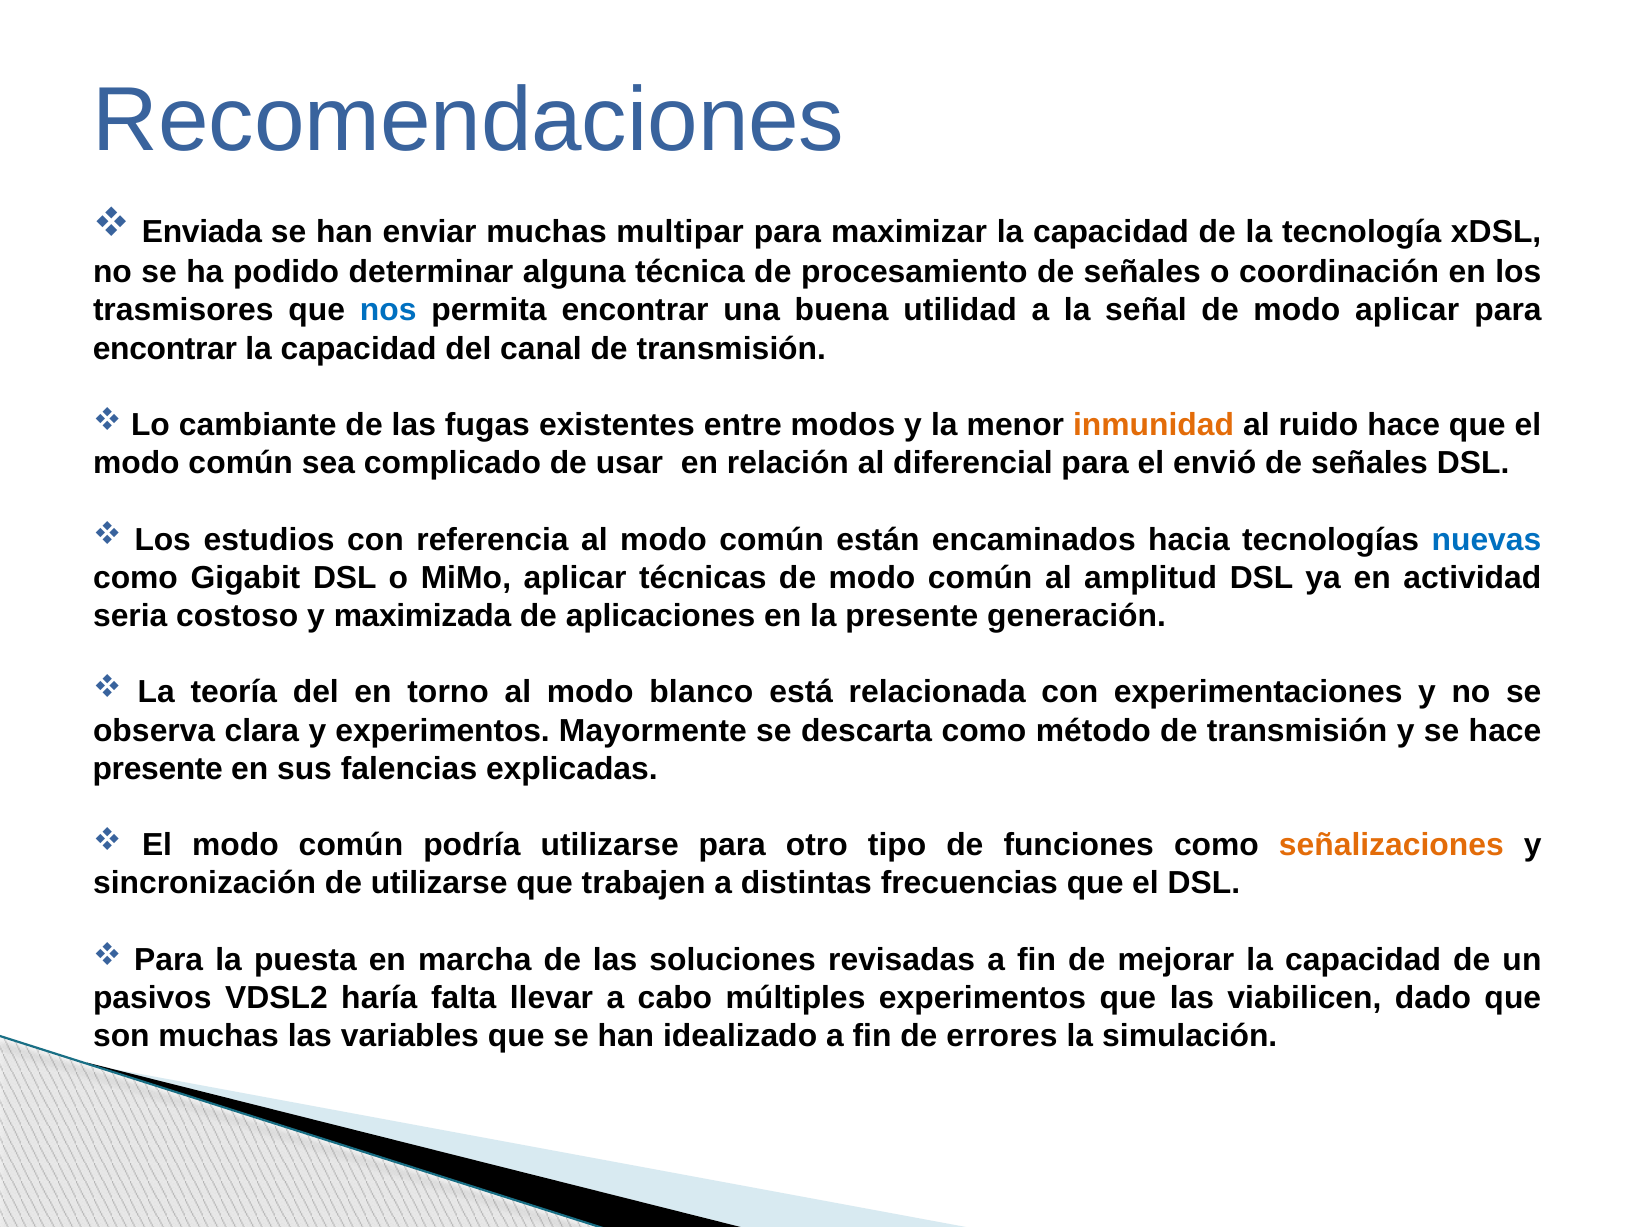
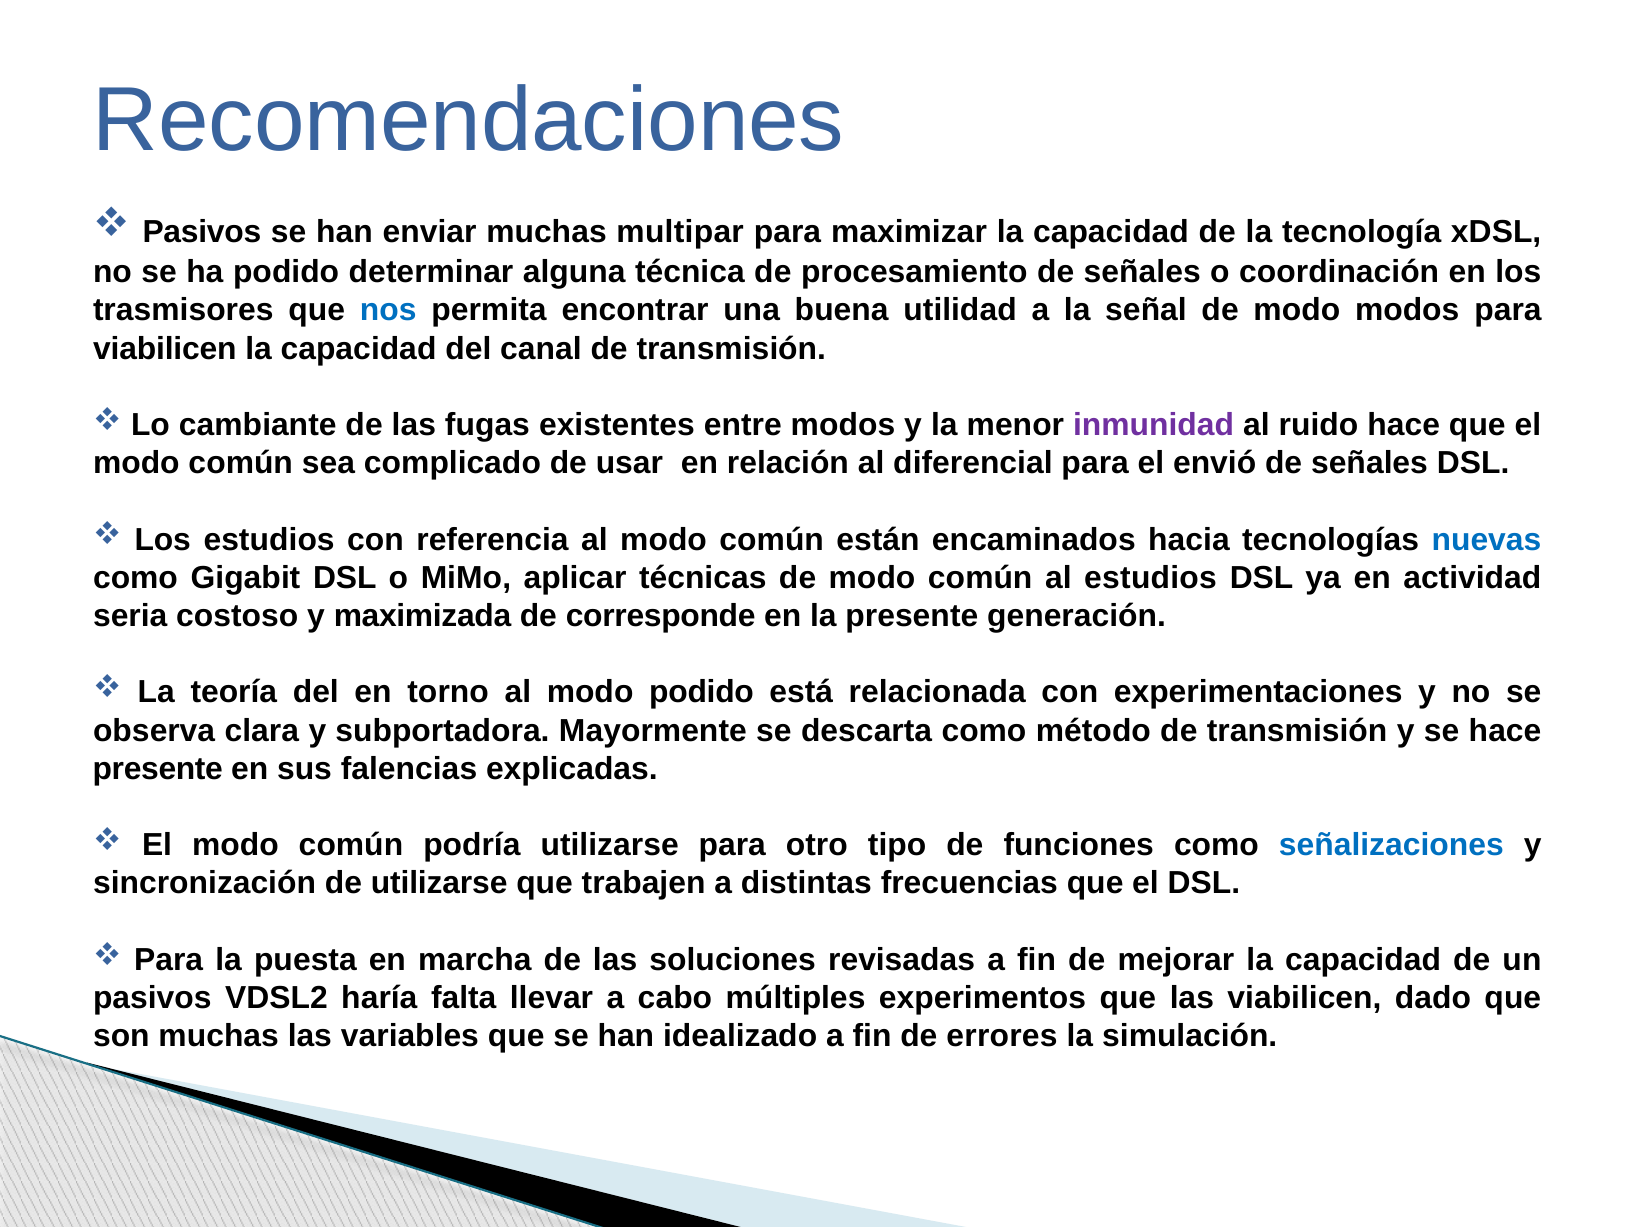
Enviada at (202, 232): Enviada -> Pasivos
modo aplicar: aplicar -> modos
encontrar at (165, 349): encontrar -> viabilicen
inmunidad colour: orange -> purple
al amplitud: amplitud -> estudios
aplicaciones: aplicaciones -> corresponde
modo blanco: blanco -> podido
y experimentos: experimentos -> subportadora
señalizaciones colour: orange -> blue
